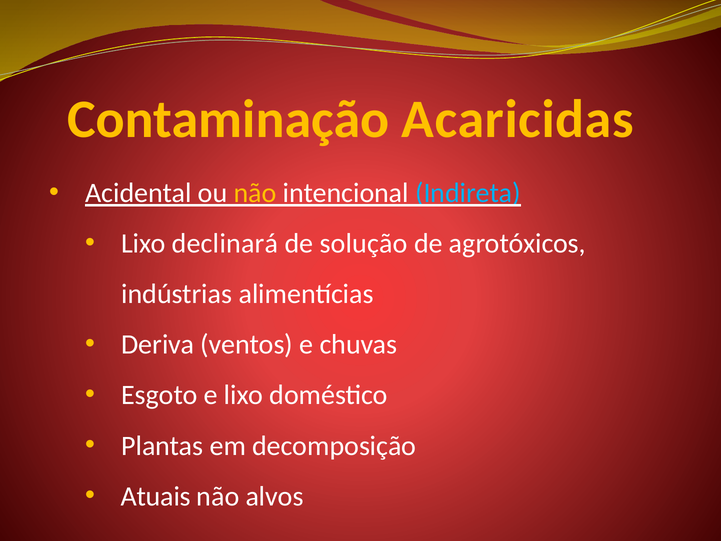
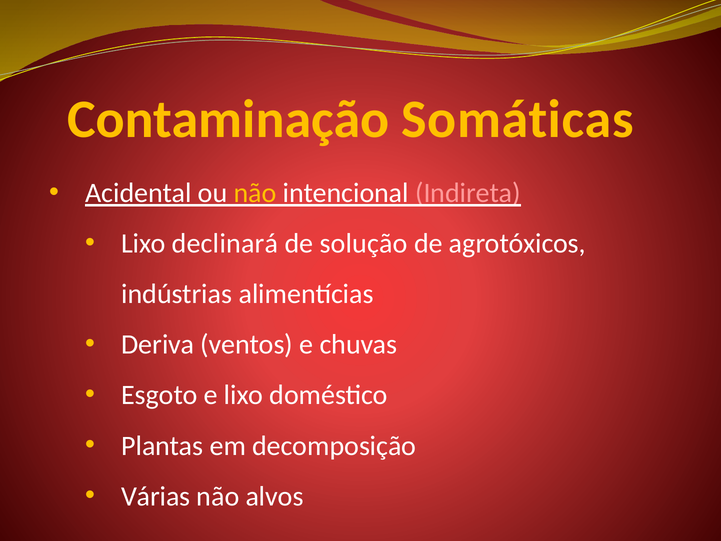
Acaricidas: Acaricidas -> Somáticas
Indireta colour: light blue -> pink
Atuais: Atuais -> Várias
